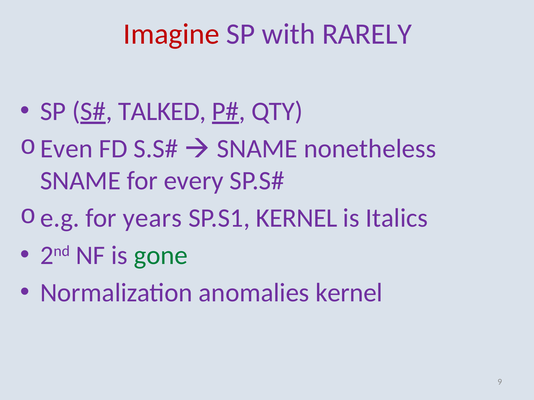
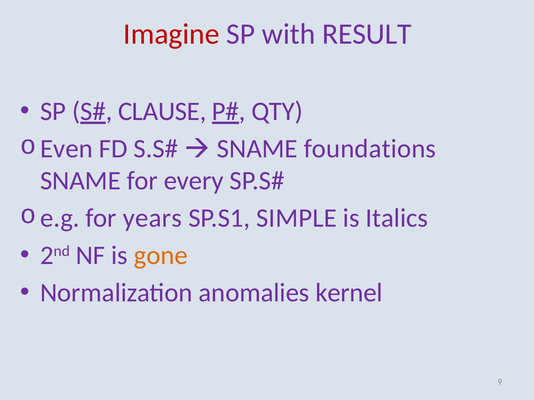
RARELY: RARELY -> RESULT
TALKED: TALKED -> CLAUSE
nonetheless: nonetheless -> foundations
SP.S1 KERNEL: KERNEL -> SIMPLE
gone colour: green -> orange
